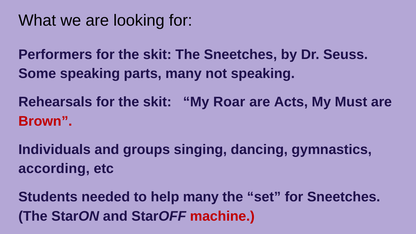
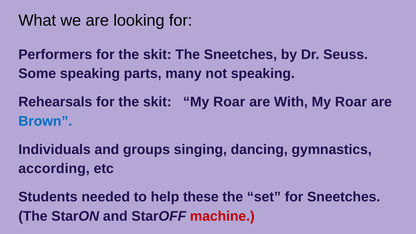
Acts: Acts -> With
Must at (351, 102): Must -> Roar
Brown colour: red -> blue
help many: many -> these
